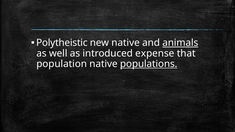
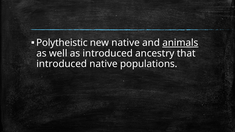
expense: expense -> ancestry
population at (62, 64): population -> introduced
populations underline: present -> none
